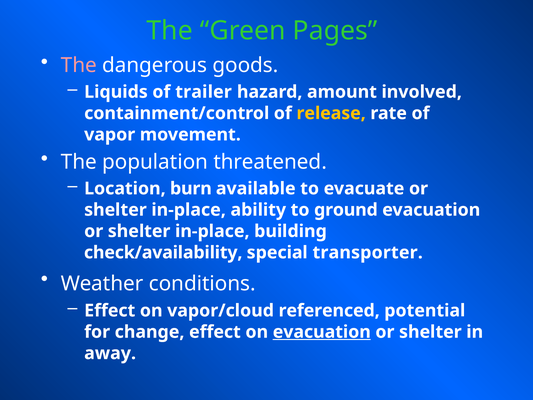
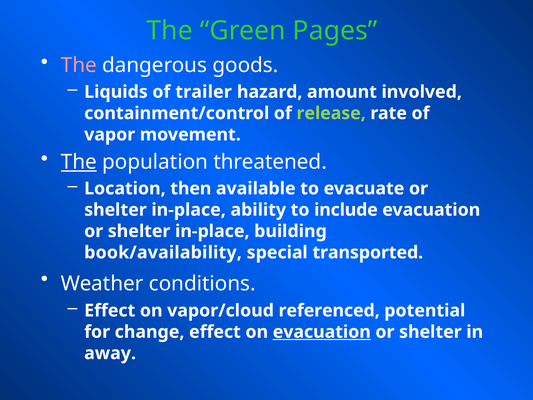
release colour: yellow -> light green
The at (79, 162) underline: none -> present
burn: burn -> then
ground: ground -> include
check/availability: check/availability -> book/availability
transporter: transporter -> transported
